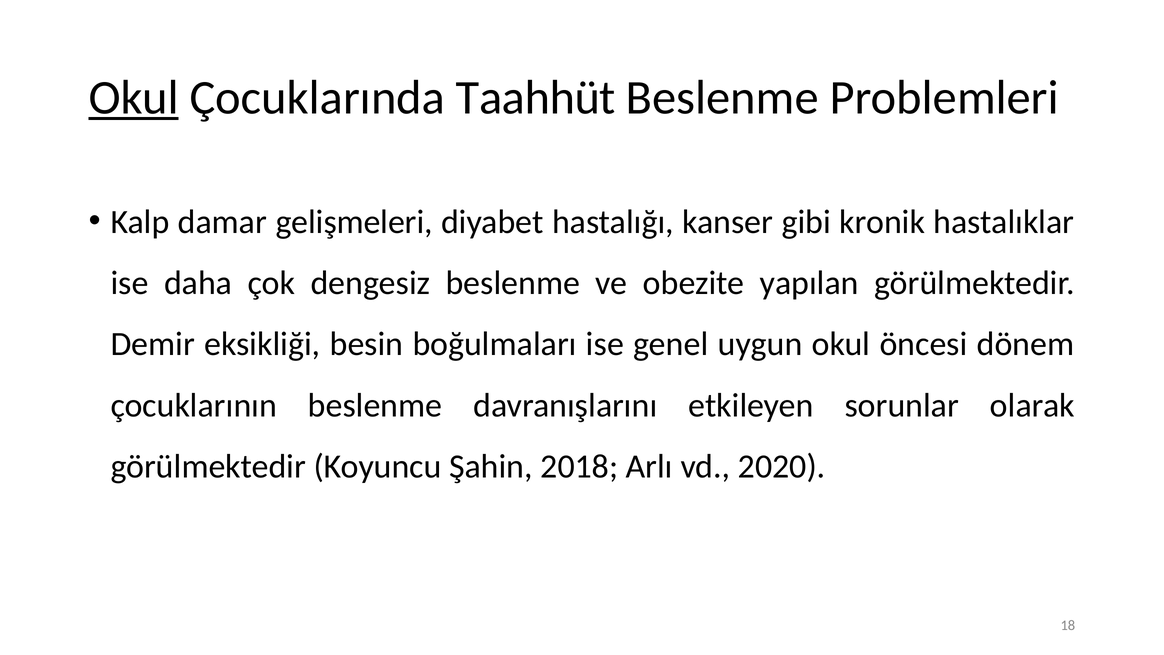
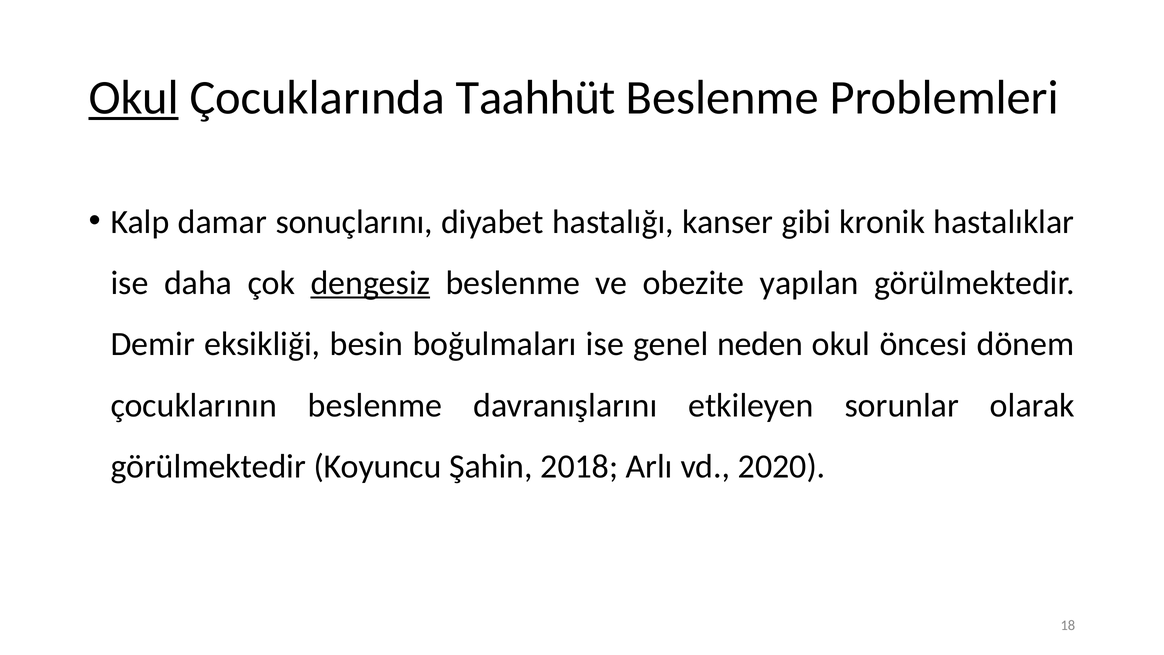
gelişmeleri: gelişmeleri -> sonuçlarını
dengesiz underline: none -> present
uygun: uygun -> neden
